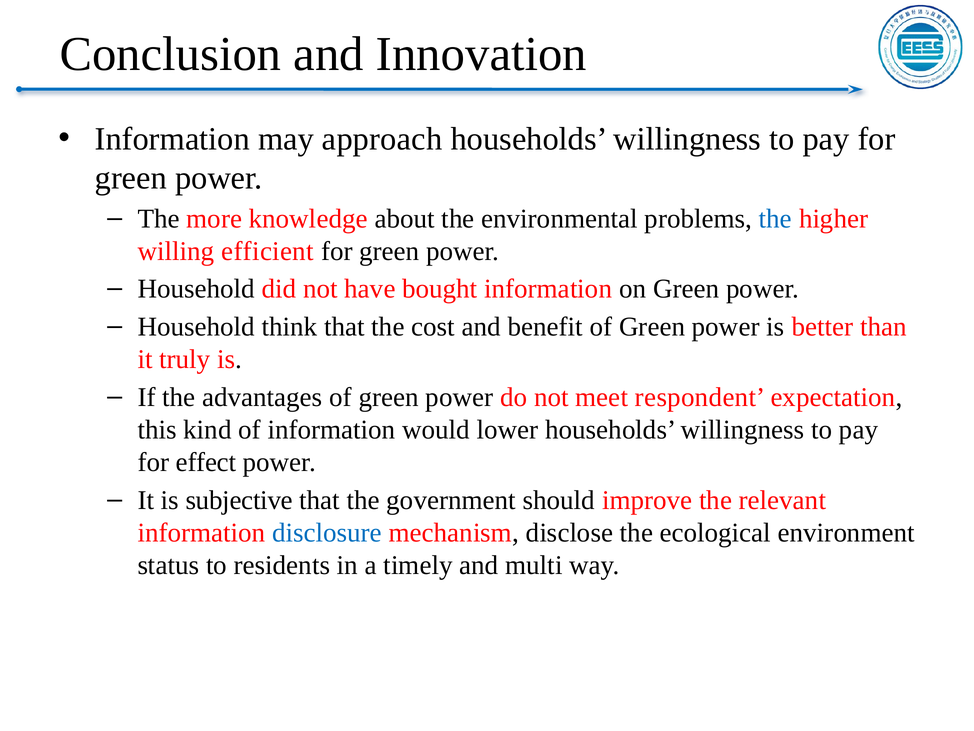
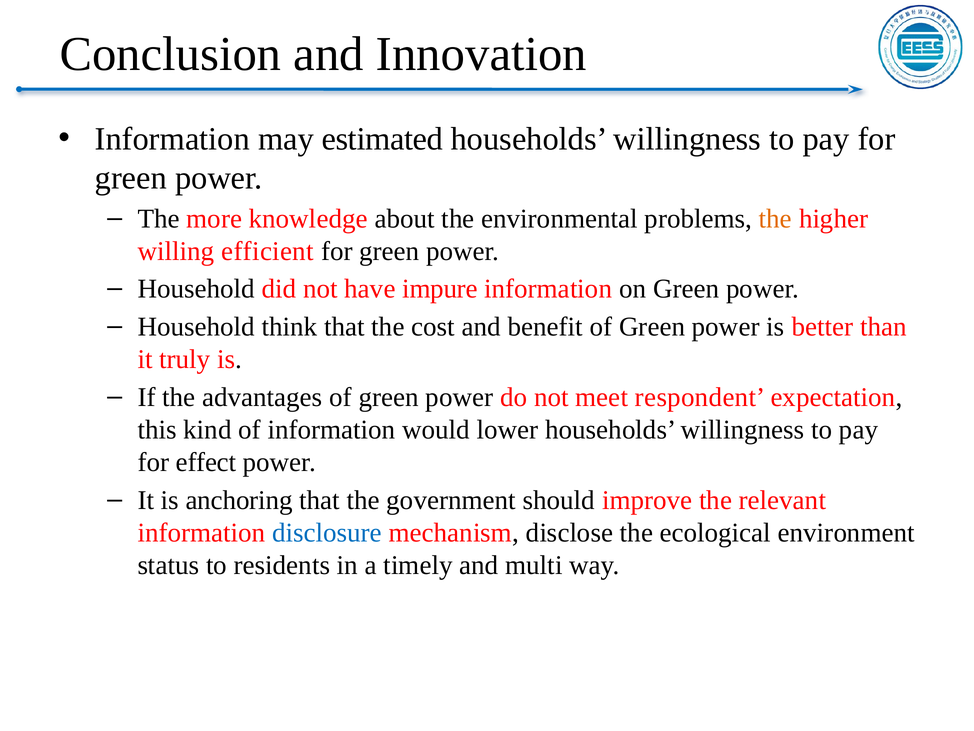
approach: approach -> estimated
the at (775, 218) colour: blue -> orange
bought: bought -> impure
subjective: subjective -> anchoring
